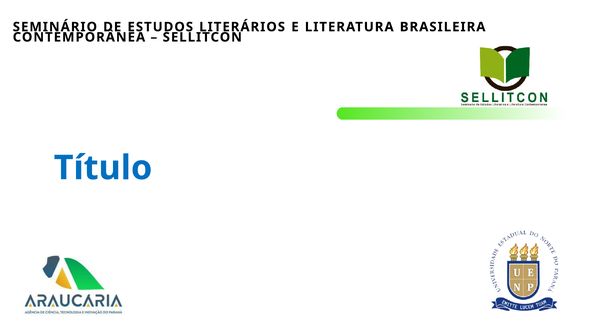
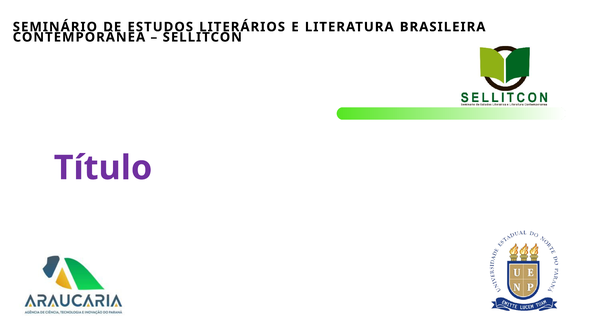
Título colour: blue -> purple
